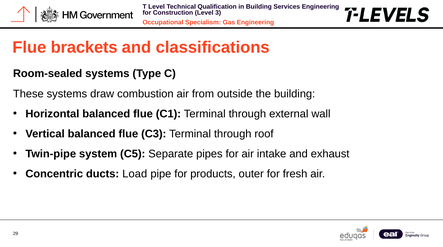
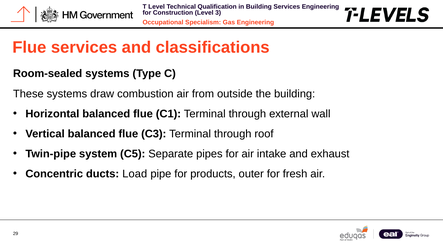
Flue brackets: brackets -> services
